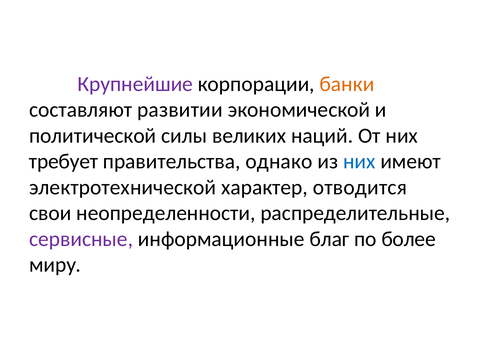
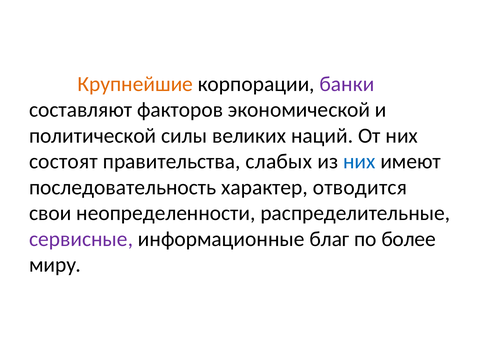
Крупнейшие colour: purple -> orange
банки colour: orange -> purple
развитии: развитии -> факторов
требует: требует -> состоят
однако: однако -> слабых
электротехнической: электротехнической -> последовательность
